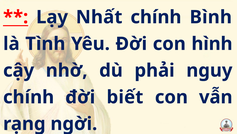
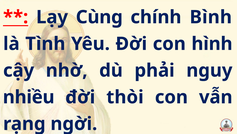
Nhất: Nhất -> Cùng
chính at (29, 97): chính -> nhiều
biết: biết -> thòi
